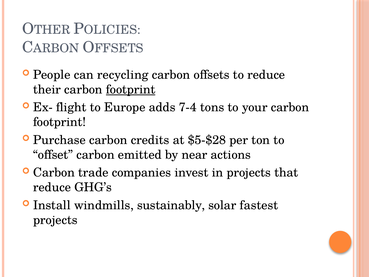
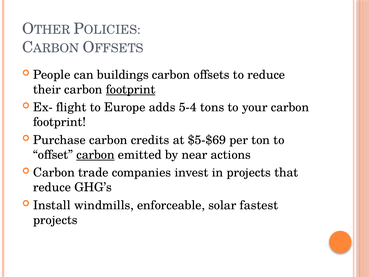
recycling: recycling -> buildings
7-4: 7-4 -> 5-4
$5-$28: $5-$28 -> $5-$69
carbon at (95, 155) underline: none -> present
sustainably: sustainably -> enforceable
